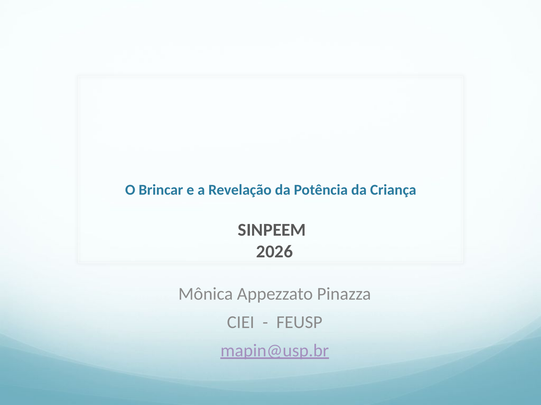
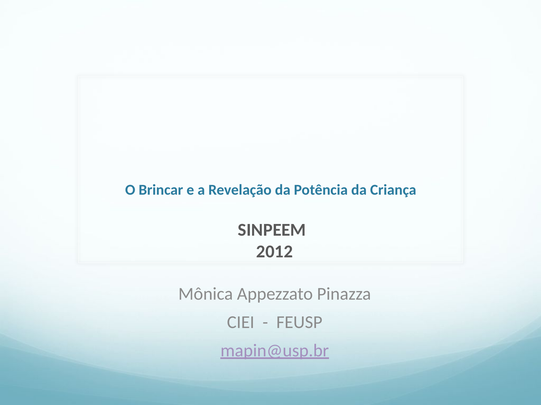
2026: 2026 -> 2012
